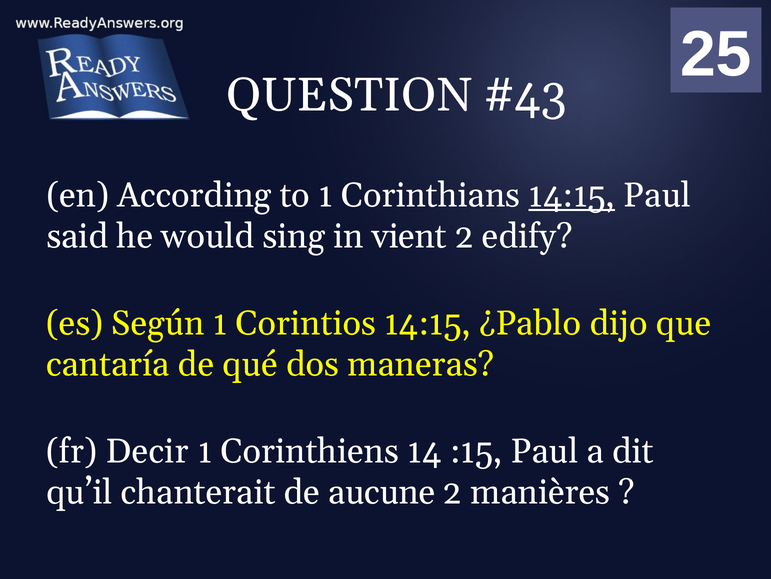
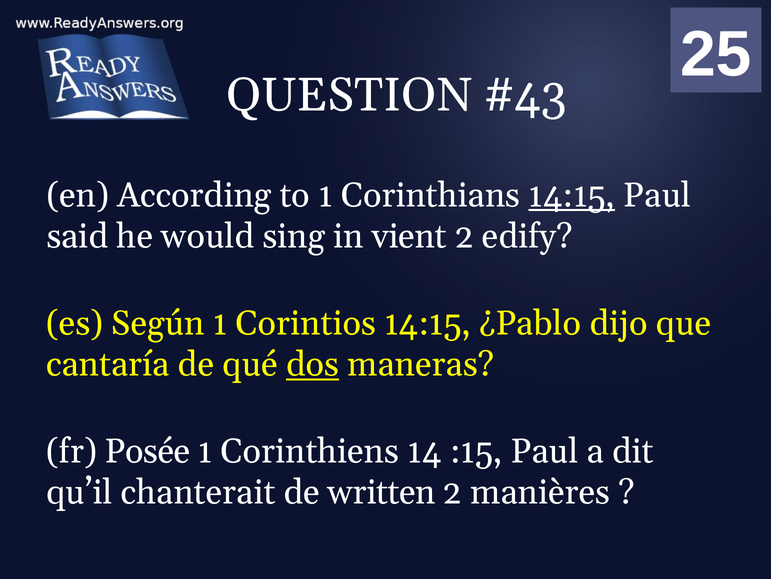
dos underline: none -> present
Decir: Decir -> Posée
aucune: aucune -> written
